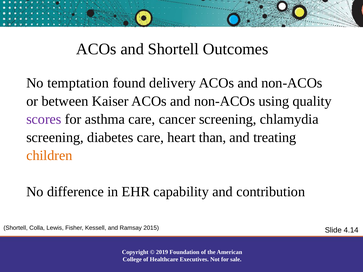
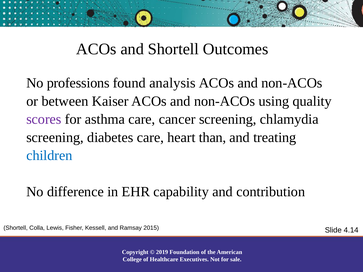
temptation: temptation -> professions
delivery: delivery -> analysis
children colour: orange -> blue
